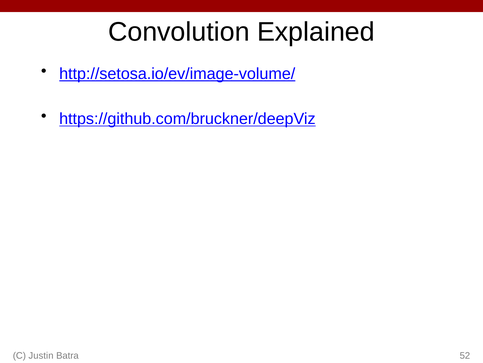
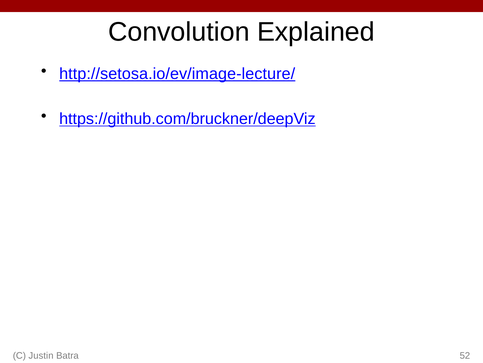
http://setosa.io/ev/image-volume/: http://setosa.io/ev/image-volume/ -> http://setosa.io/ev/image-lecture/
